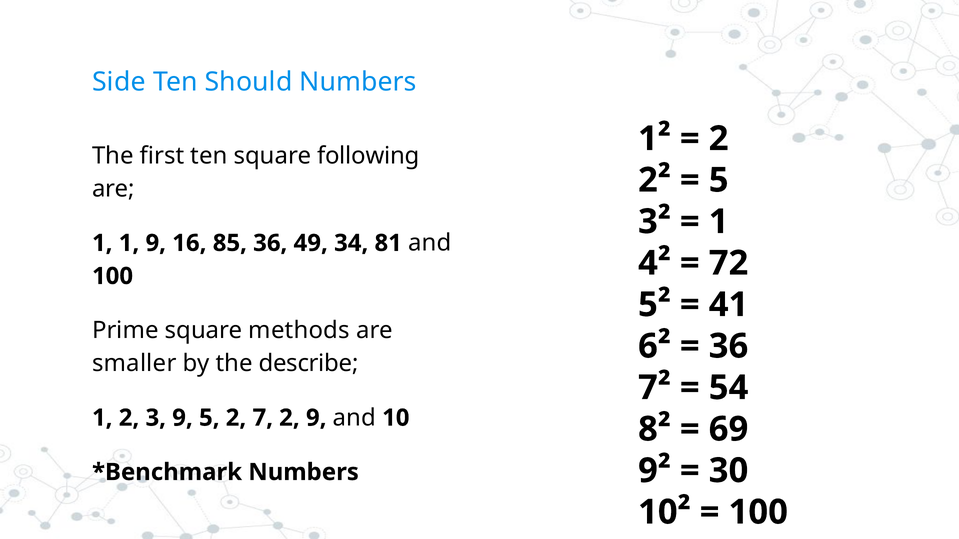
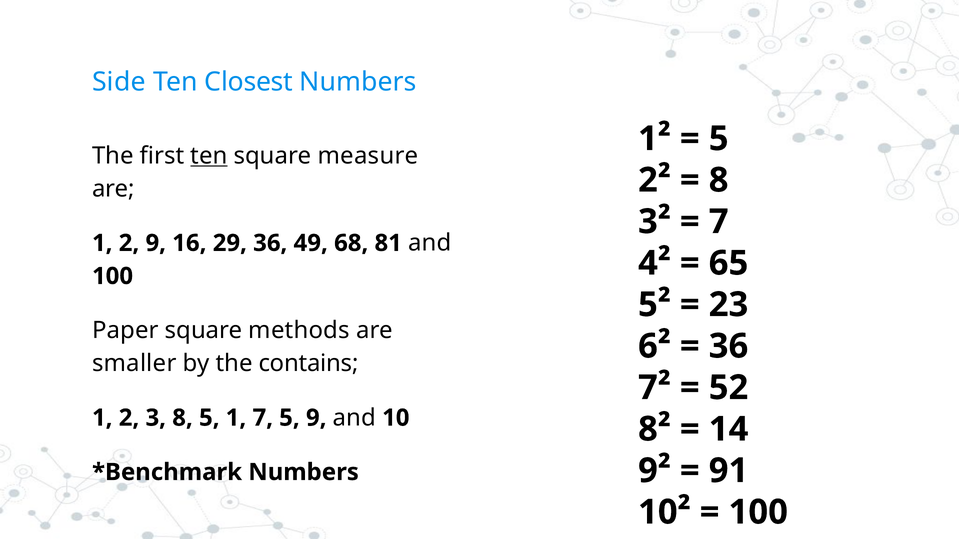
Should: Should -> Closest
2 at (719, 139): 2 -> 5
ten at (209, 156) underline: none -> present
following: following -> measure
5 at (719, 180): 5 -> 8
1 at (719, 222): 1 -> 7
1 at (129, 243): 1 -> 2
85: 85 -> 29
34: 34 -> 68
72: 72 -> 65
41: 41 -> 23
Prime: Prime -> Paper
describe: describe -> contains
54: 54 -> 52
3 9: 9 -> 8
5 2: 2 -> 1
7 2: 2 -> 5
69: 69 -> 14
30: 30 -> 91
